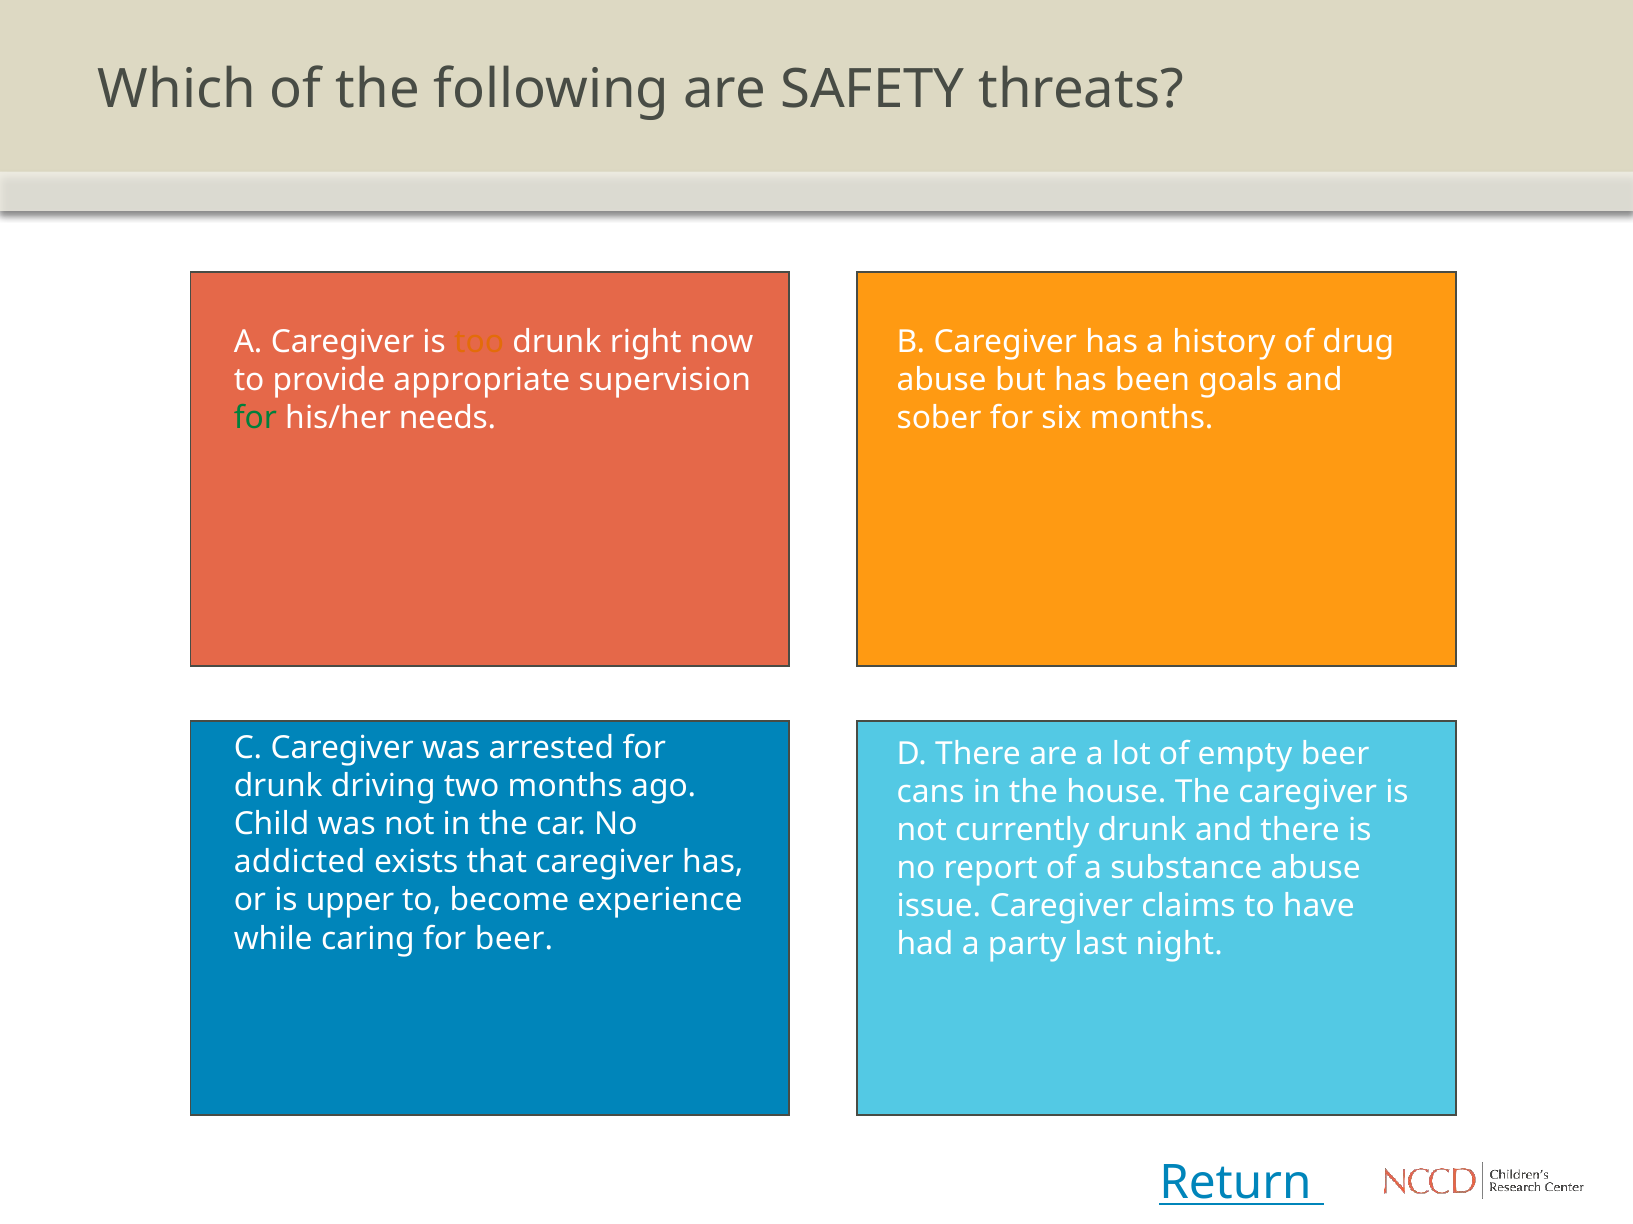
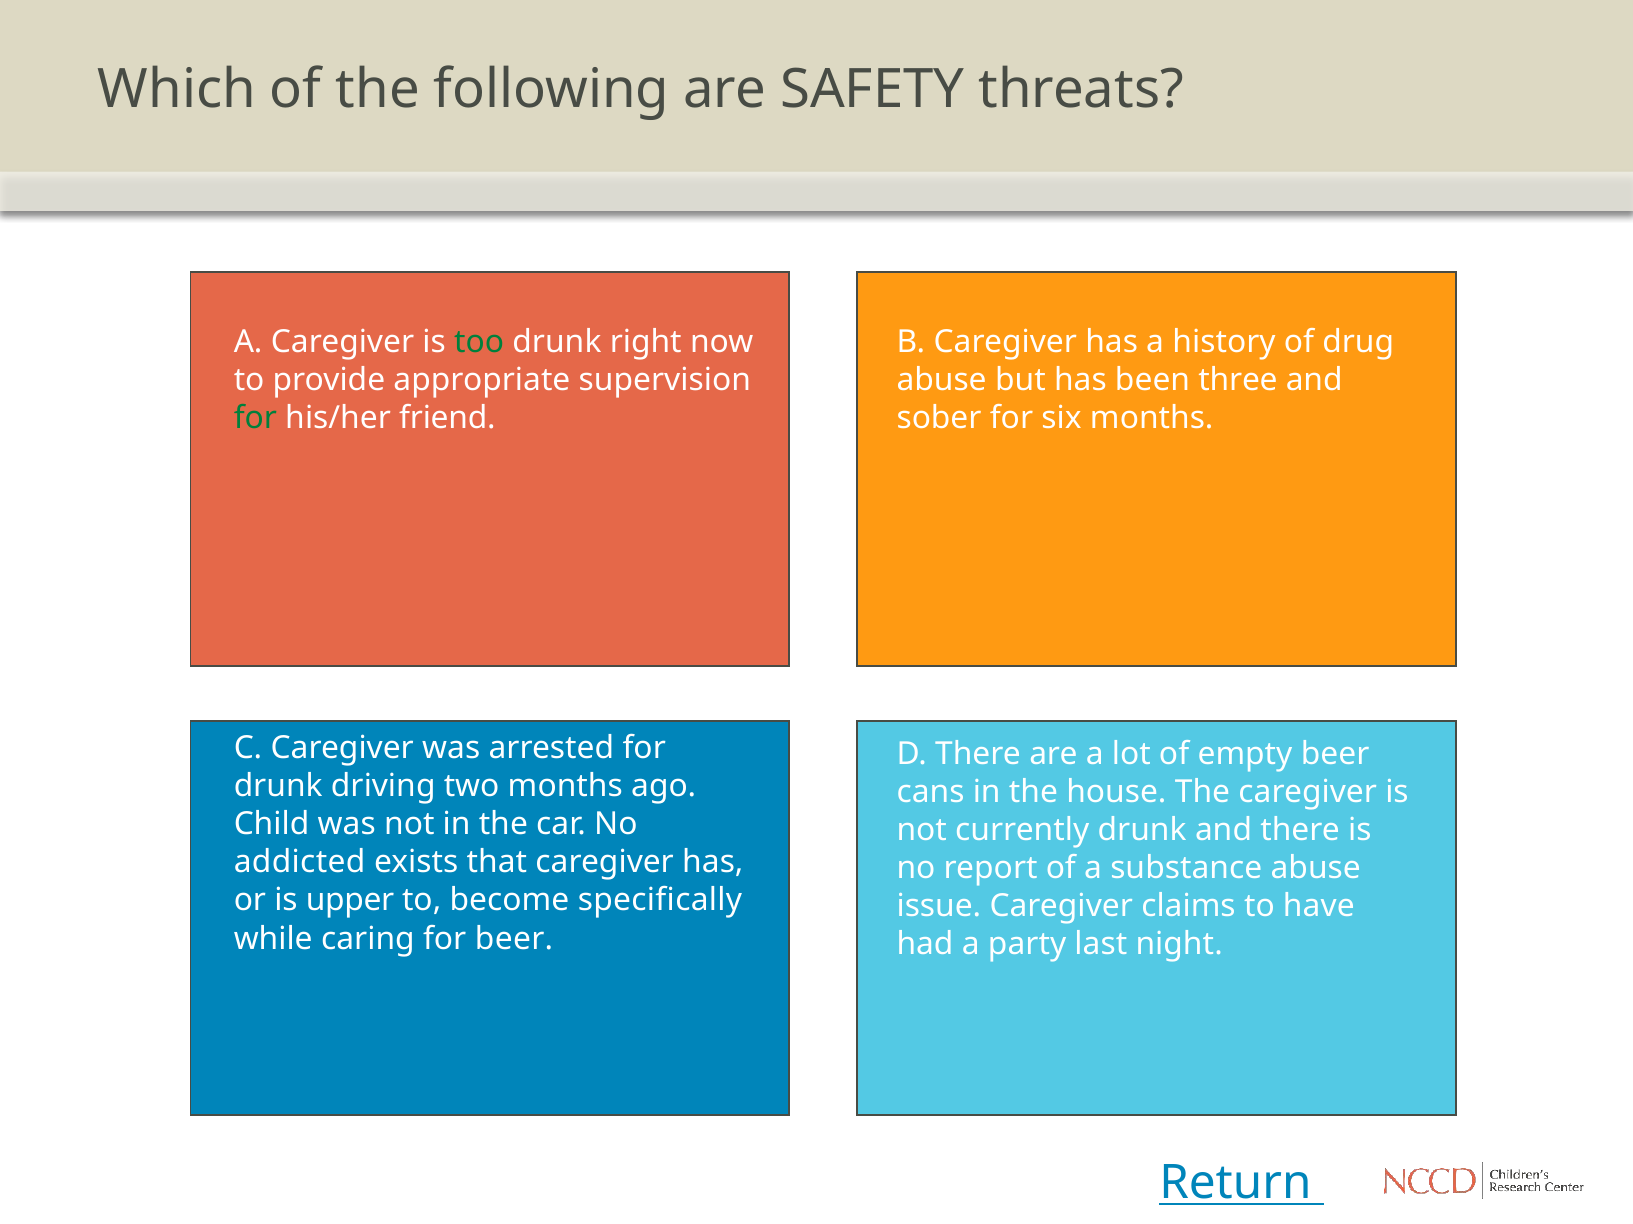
too colour: orange -> green
goals: goals -> three
needs: needs -> friend
experience: experience -> specifically
